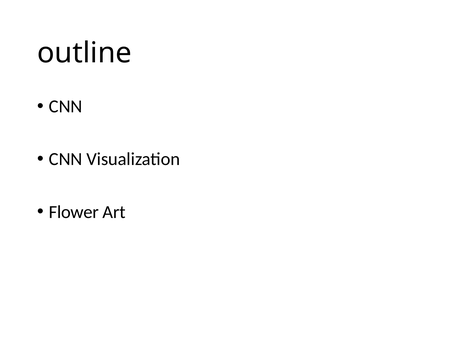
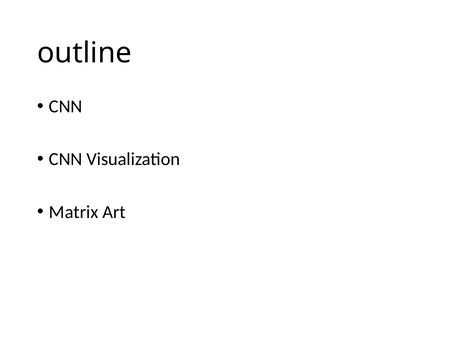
Flower: Flower -> Matrix
